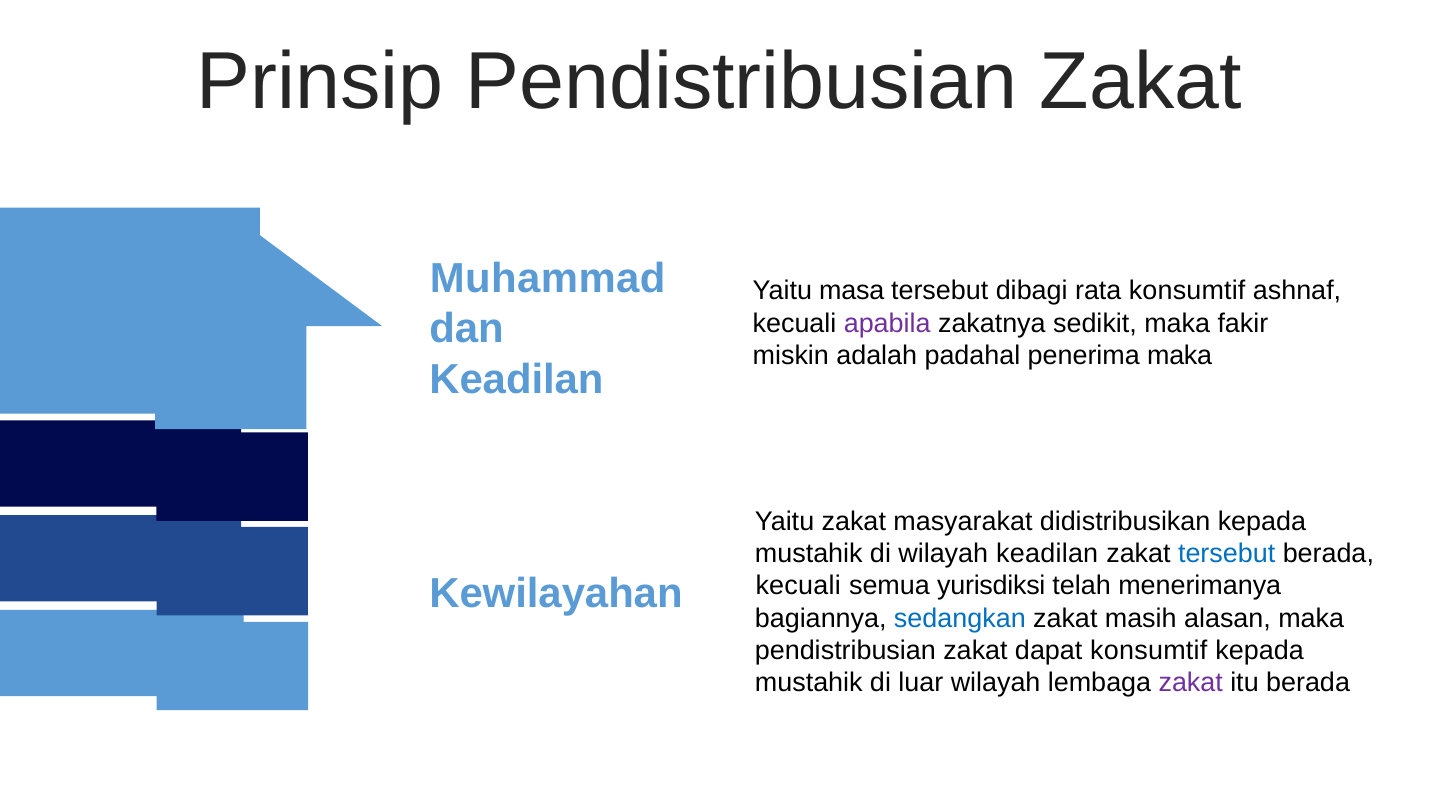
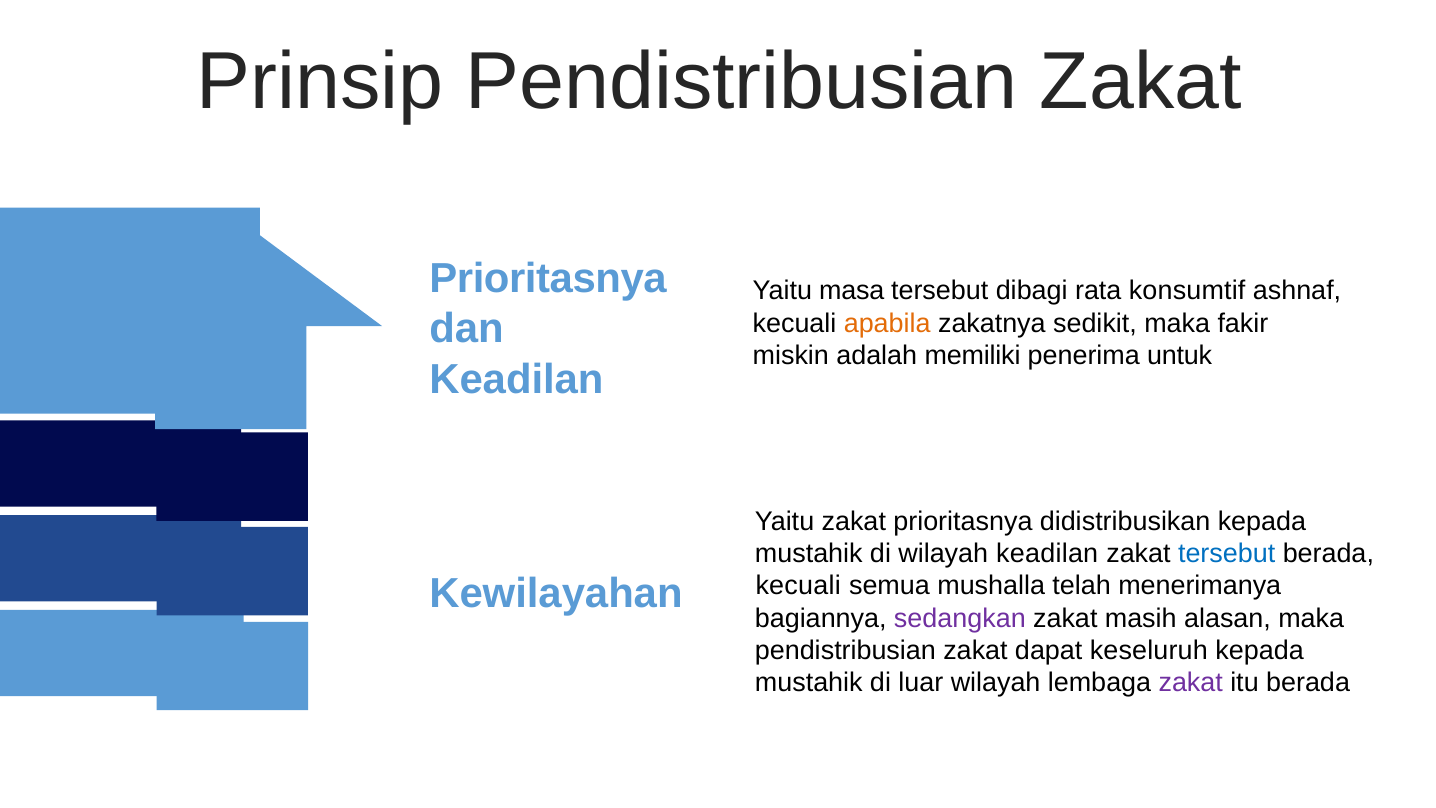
Muhammad at (548, 279): Muhammad -> Prioritasnya
apabila colour: purple -> orange
padahal: padahal -> memiliki
penerima maka: maka -> untuk
Yaitu zakat masyarakat: masyarakat -> prioritasnya
yurisdiksi: yurisdiksi -> mushalla
sedangkan colour: blue -> purple
dapat konsumtif: konsumtif -> keseluruh
